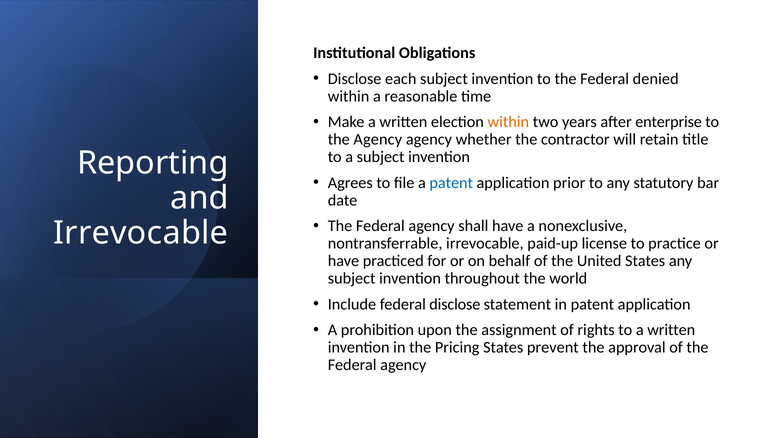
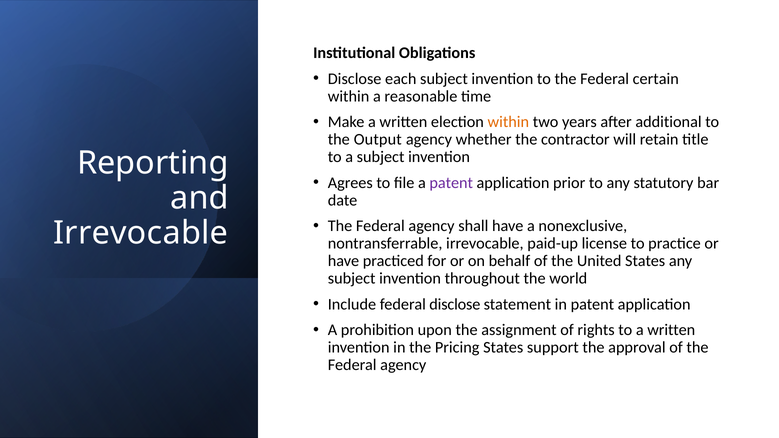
denied: denied -> certain
enterprise: enterprise -> additional
the Agency: Agency -> Output
patent at (451, 183) colour: blue -> purple
prevent: prevent -> support
